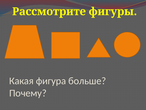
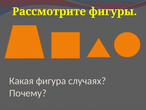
больше: больше -> случаях
